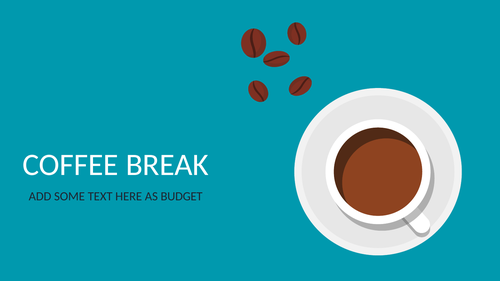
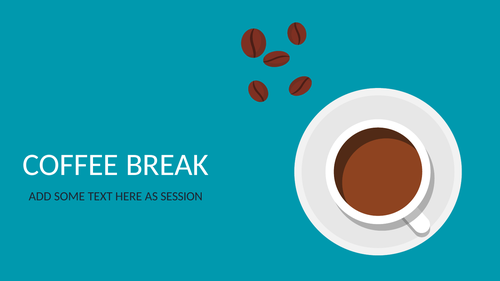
BUDGET: BUDGET -> SESSION
